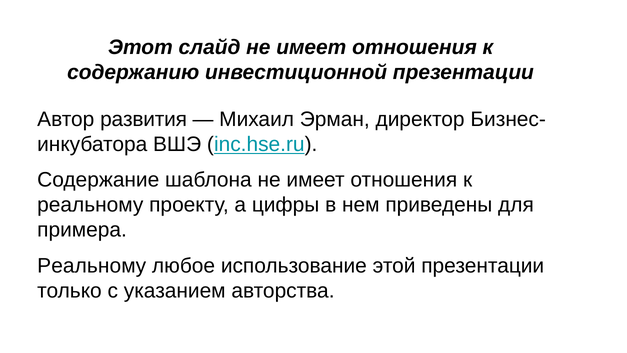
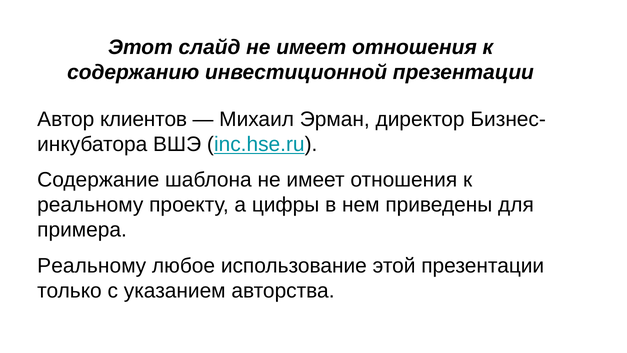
развития: развития -> клиентов
